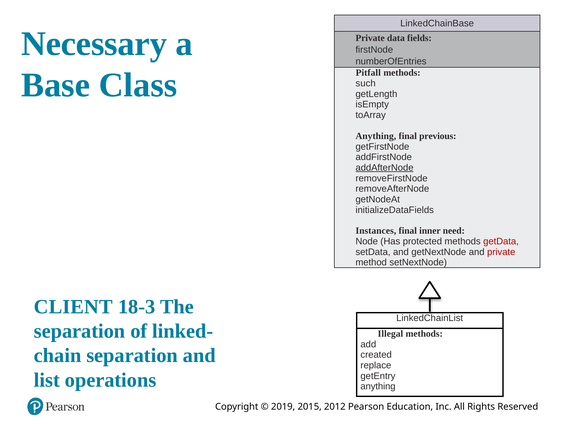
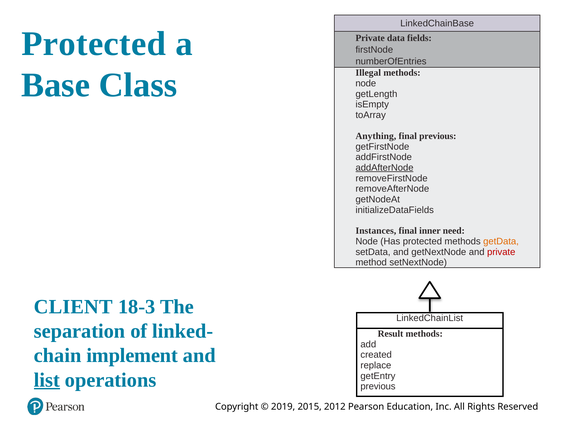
Necessary at (94, 44): Necessary -> Protected
Pitfall: Pitfall -> Illegal
such at (366, 83): such -> node
getData colour: red -> orange
Illegal: Illegal -> Result
separation at (132, 355): separation -> implement
list underline: none -> present
anything at (378, 386): anything -> previous
